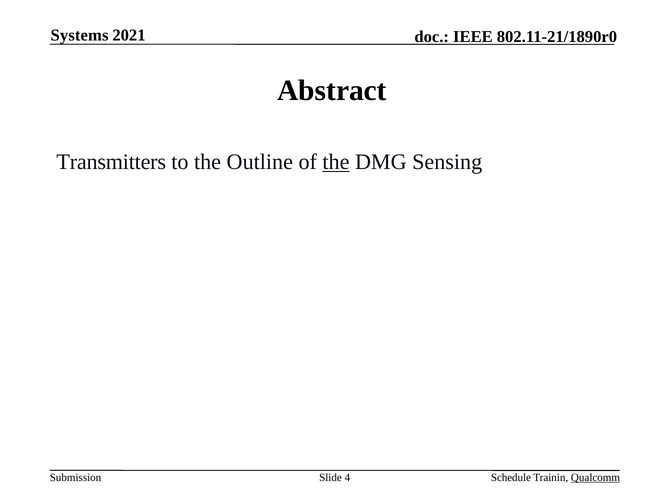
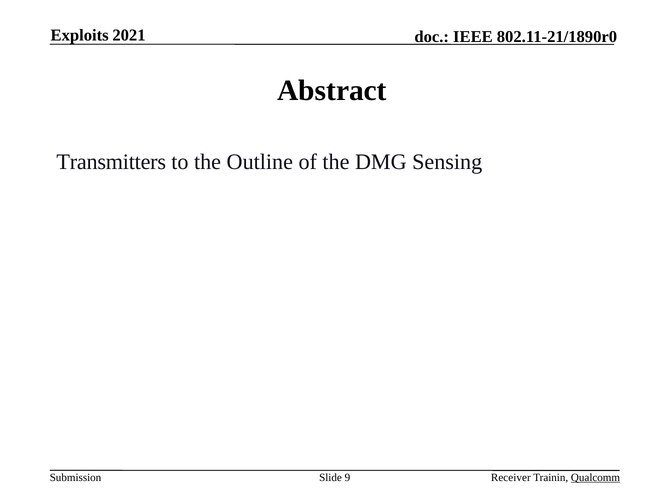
Systems: Systems -> Exploits
the at (336, 162) underline: present -> none
4: 4 -> 9
Schedule: Schedule -> Receiver
